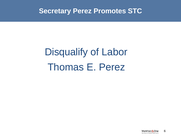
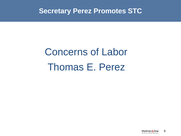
Disqualify: Disqualify -> Concerns
